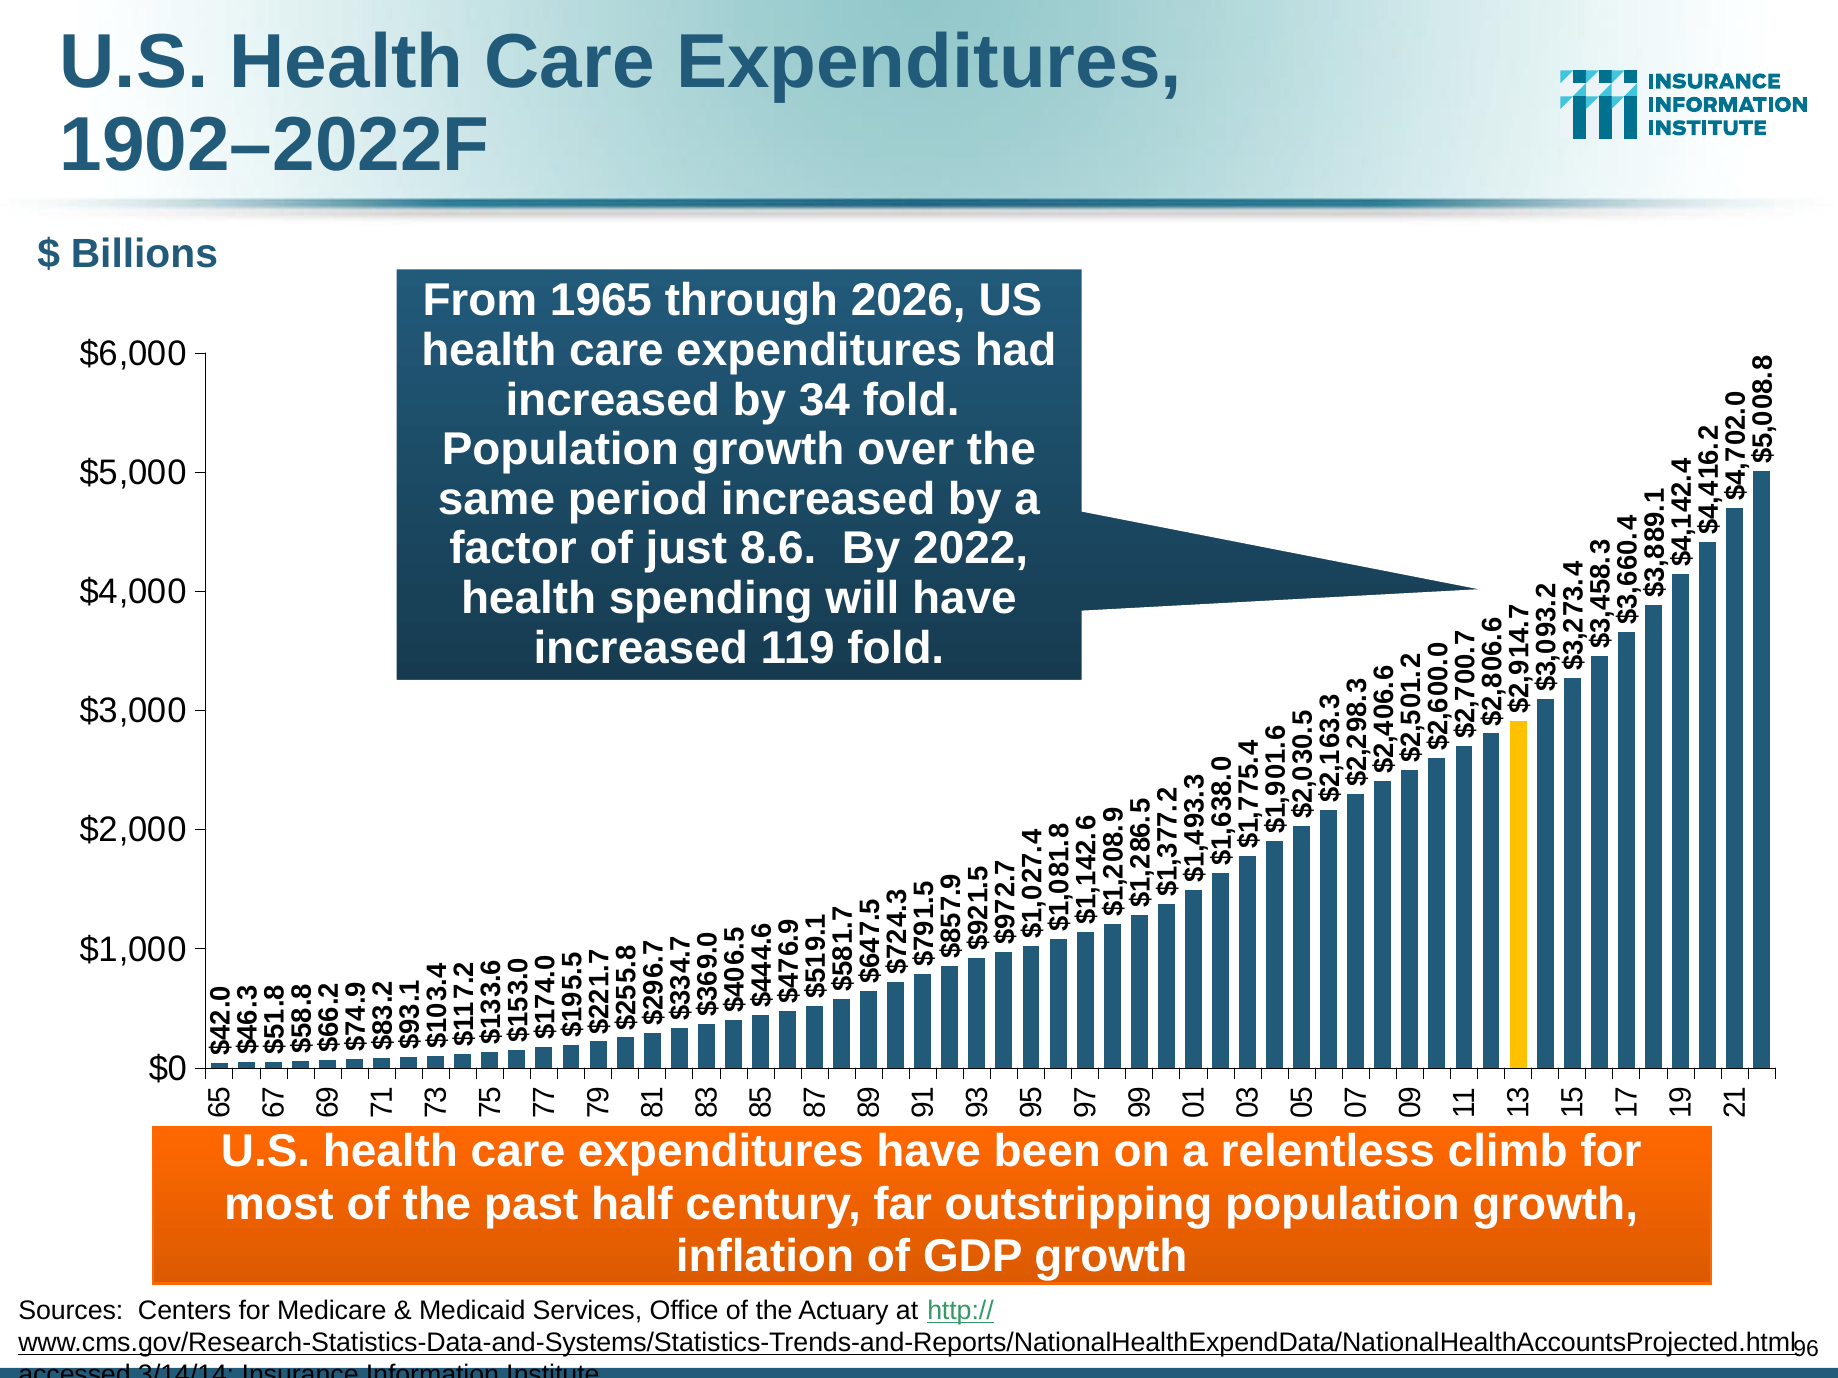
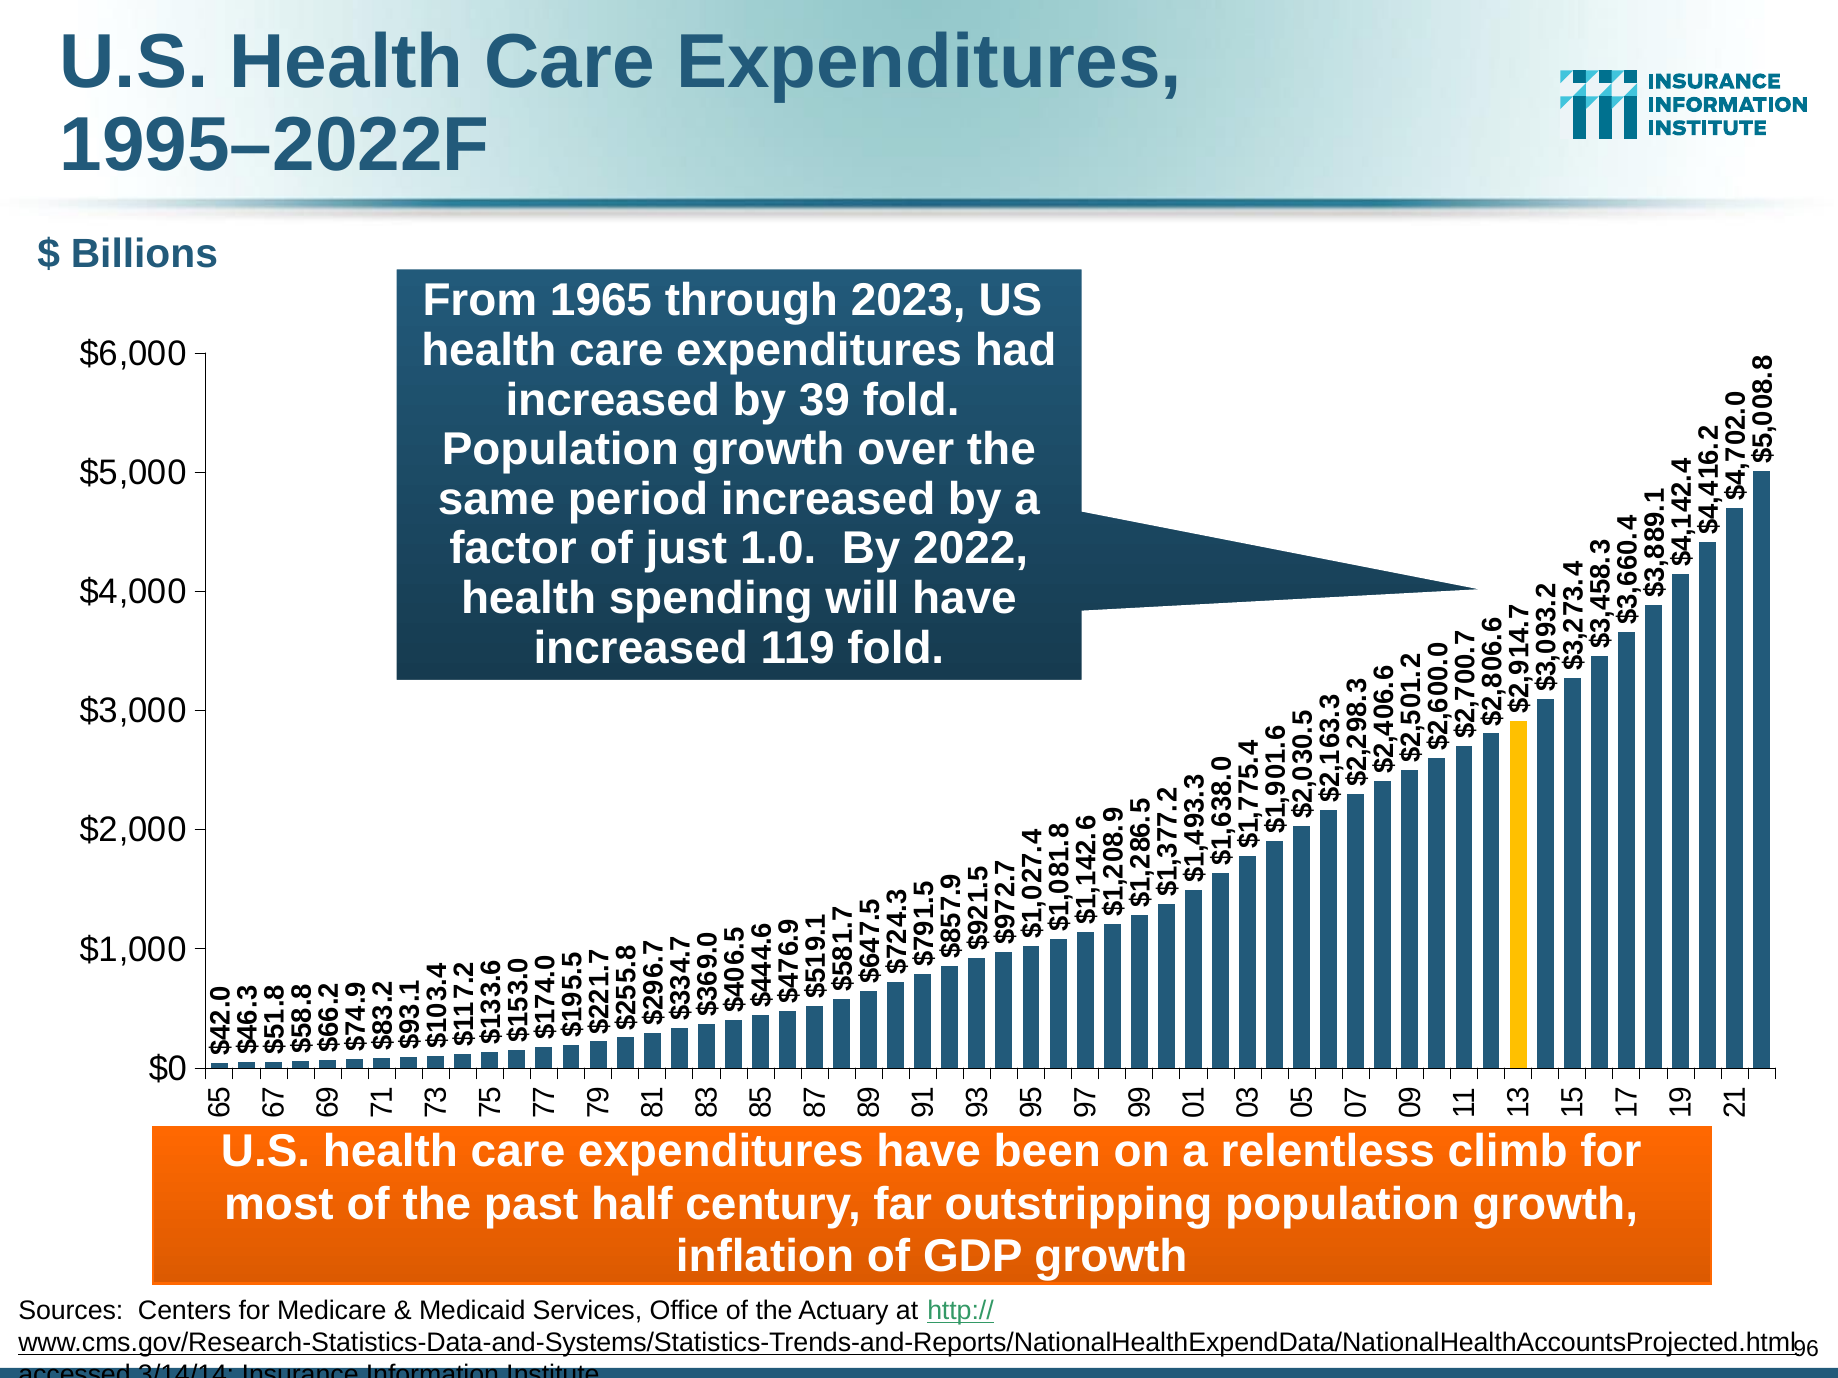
1902–2022F: 1902–2022F -> 1995–2022F
2026: 2026 -> 2023
34: 34 -> 39
8.6: 8.6 -> 1.0
